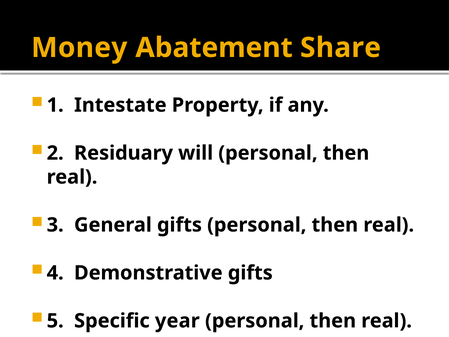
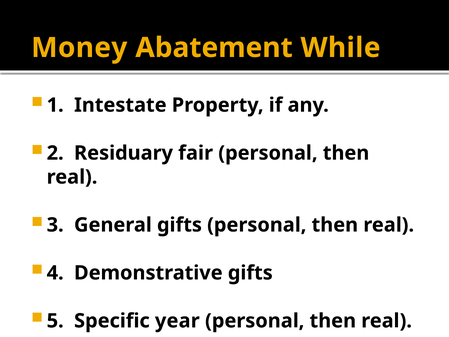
Share: Share -> While
will: will -> fair
